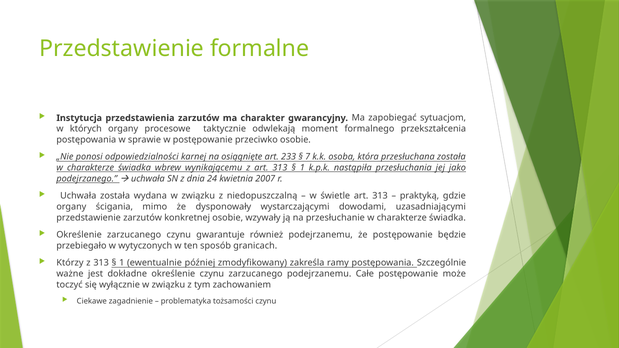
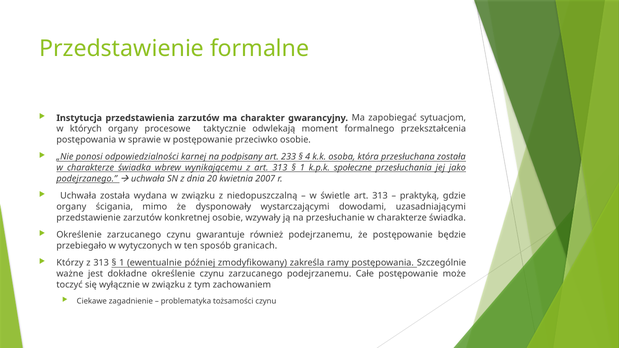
osiągnięte: osiągnięte -> podpisany
7: 7 -> 4
nastąpiła: nastąpiła -> społeczne
24: 24 -> 20
